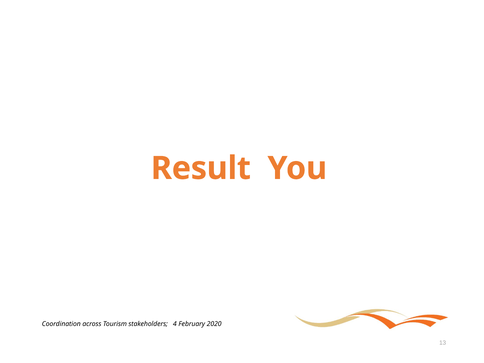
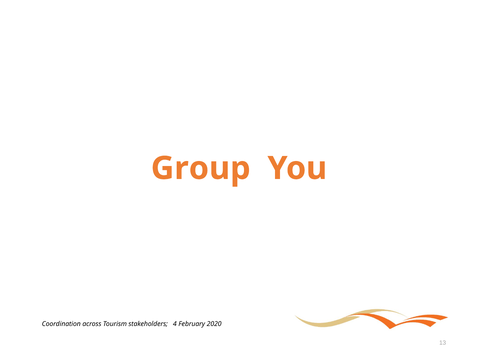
Result: Result -> Group
